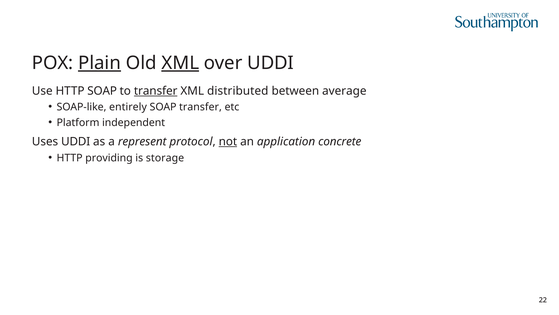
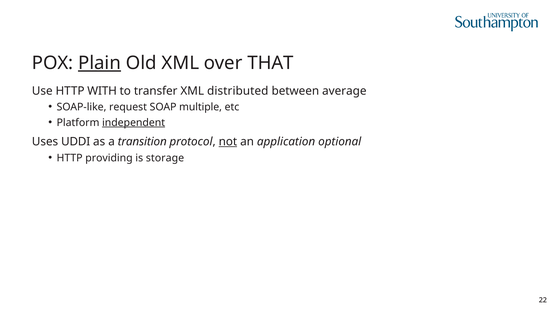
XML at (180, 63) underline: present -> none
over UDDI: UDDI -> THAT
HTTP SOAP: SOAP -> WITH
transfer at (156, 91) underline: present -> none
entirely: entirely -> request
SOAP transfer: transfer -> multiple
independent underline: none -> present
represent: represent -> transition
concrete: concrete -> optional
